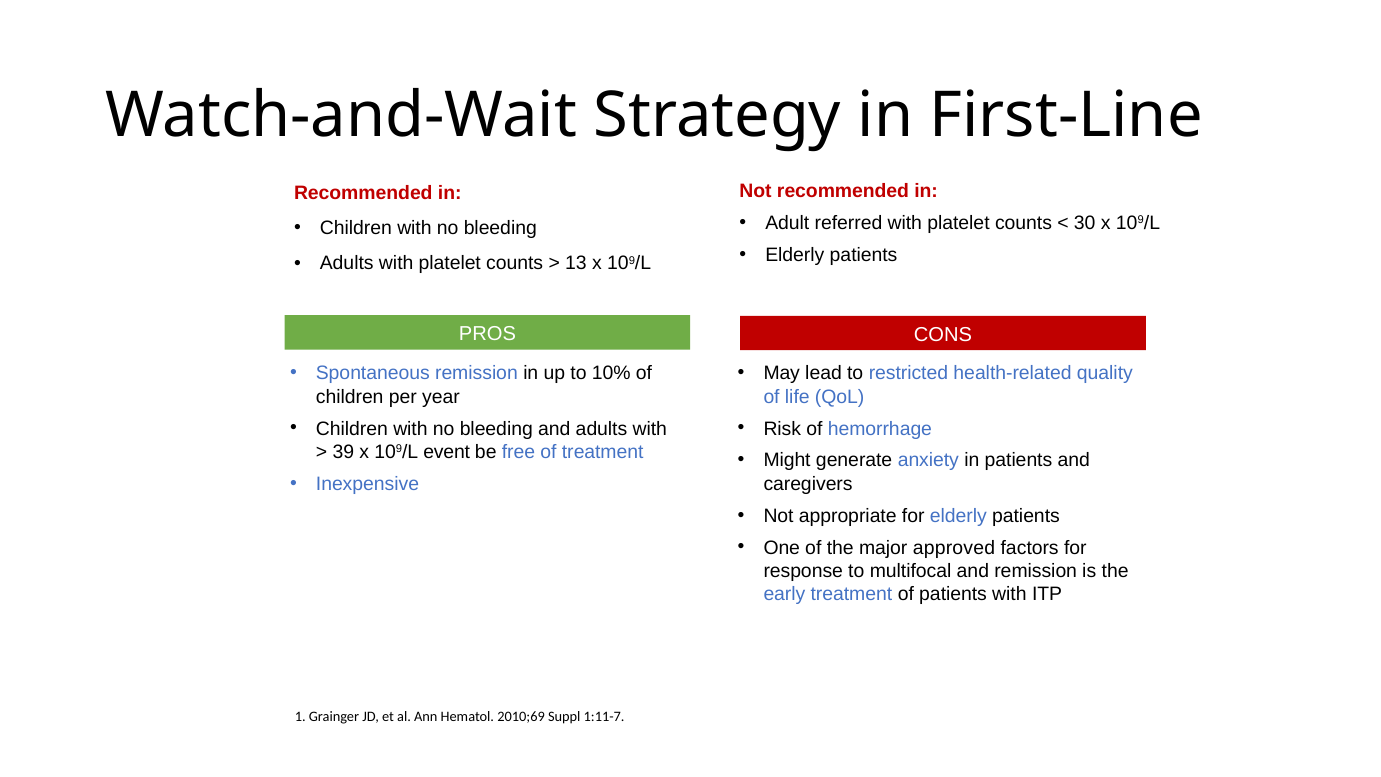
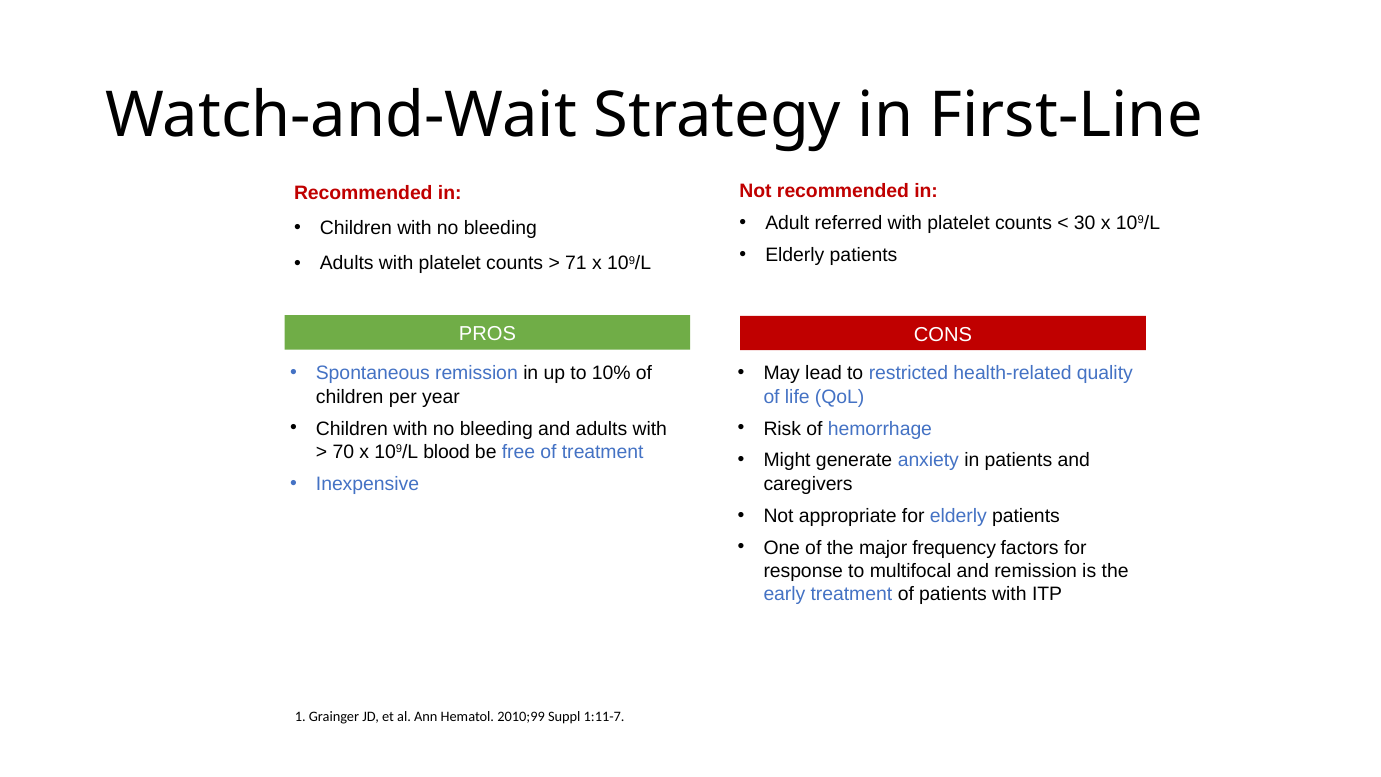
13: 13 -> 71
39: 39 -> 70
event: event -> blood
approved: approved -> frequency
2010;69: 2010;69 -> 2010;99
